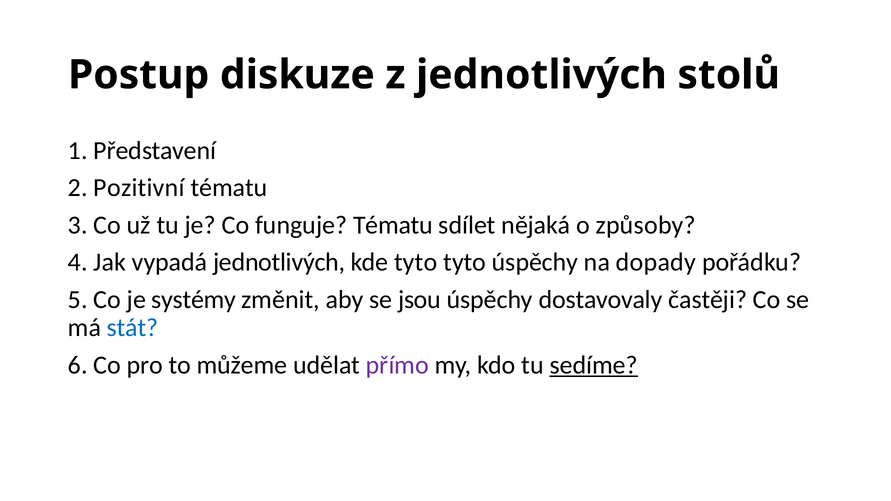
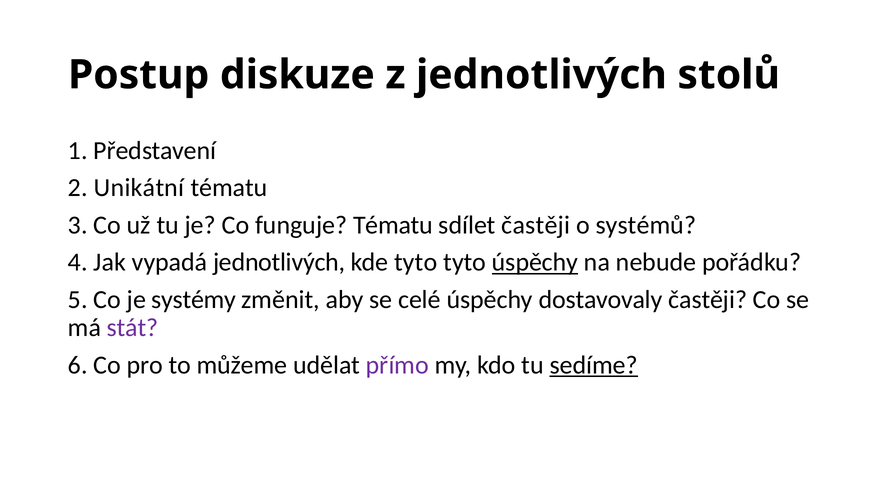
Pozitivní: Pozitivní -> Unikátní
sdílet nějaká: nějaká -> častěji
způsoby: způsoby -> systémů
úspěchy at (535, 263) underline: none -> present
dopady: dopady -> nebude
jsou: jsou -> celé
stát colour: blue -> purple
